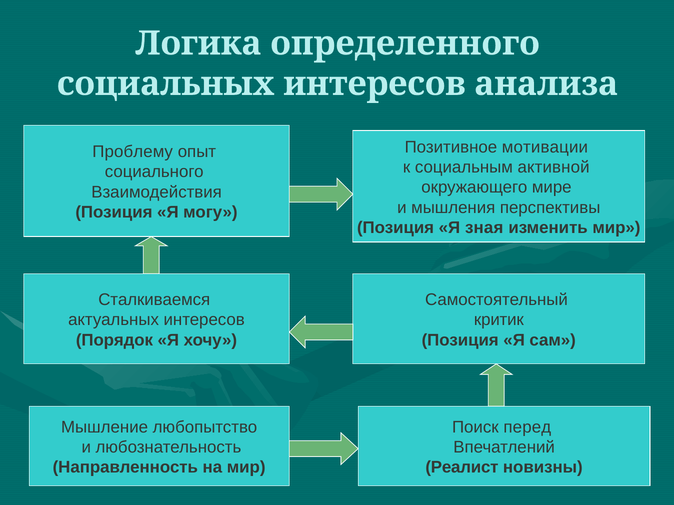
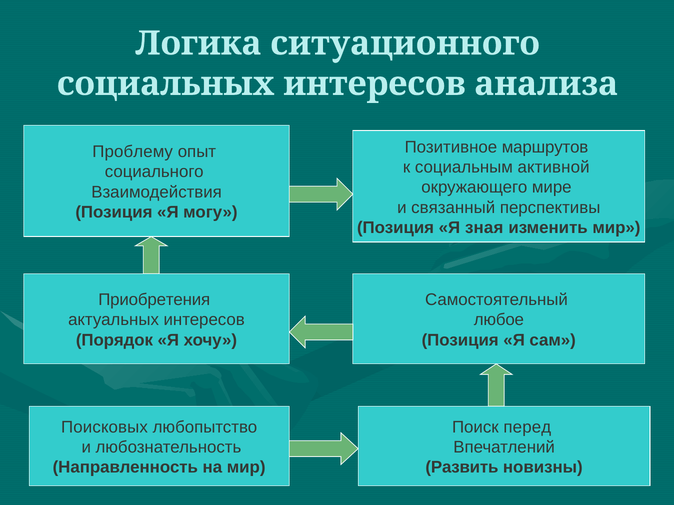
определенного: определенного -> ситуационного
мотивации: мотивации -> маршрутов
мышления: мышления -> связанный
Сталкиваемся: Сталкиваемся -> Приобретения
критик: критик -> любое
Мышление: Мышление -> Поисковых
Реалист: Реалист -> Развить
